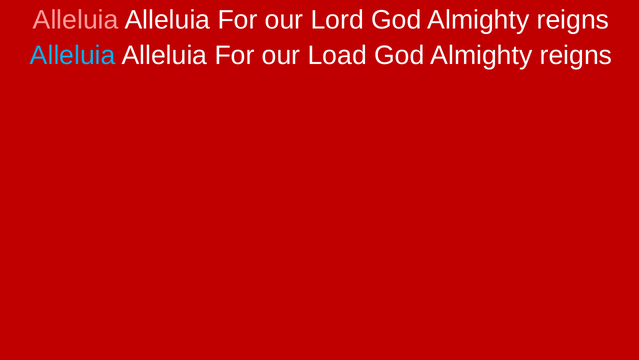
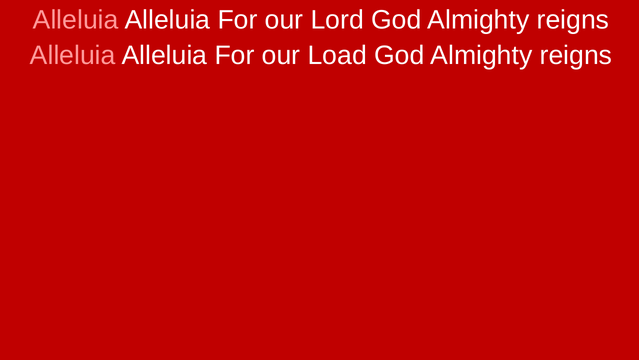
Alleluia at (73, 55) colour: light blue -> pink
